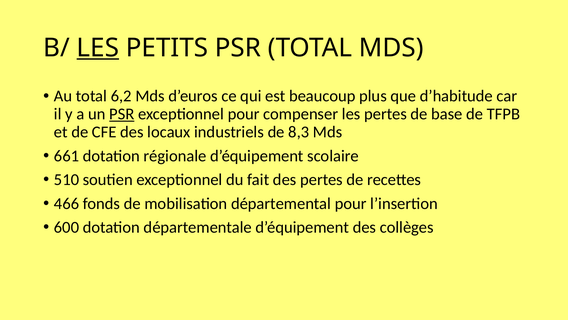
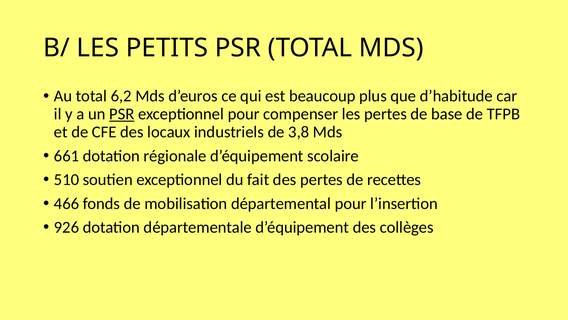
LES at (98, 48) underline: present -> none
8,3: 8,3 -> 3,8
600: 600 -> 926
